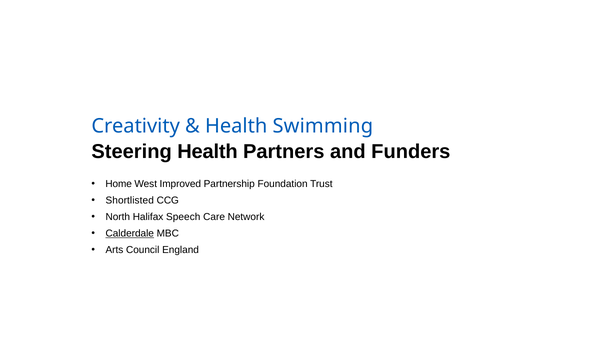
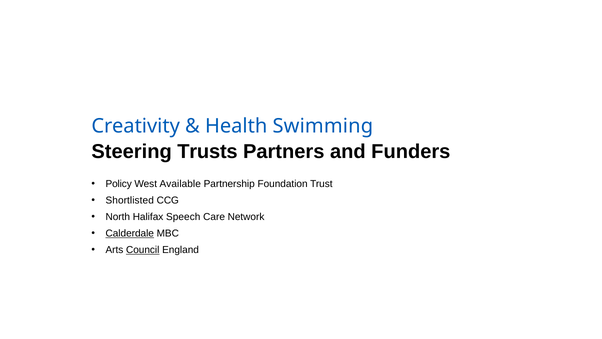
Steering Health: Health -> Trusts
Home: Home -> Policy
Improved: Improved -> Available
Council underline: none -> present
